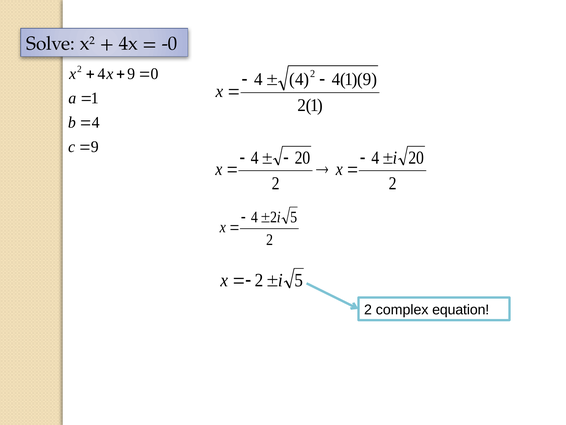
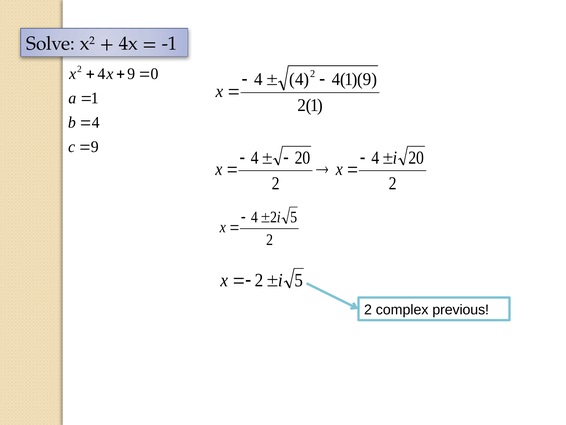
-0: -0 -> -1
equation: equation -> previous
